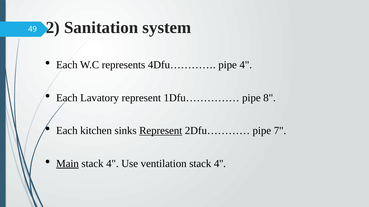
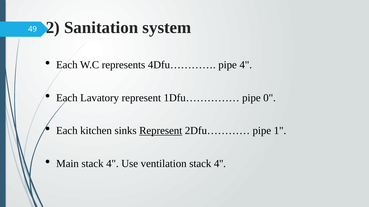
8: 8 -> 0
7: 7 -> 1
Main underline: present -> none
